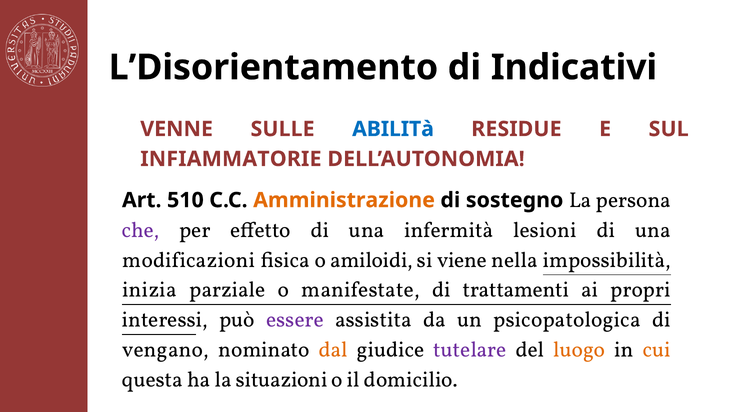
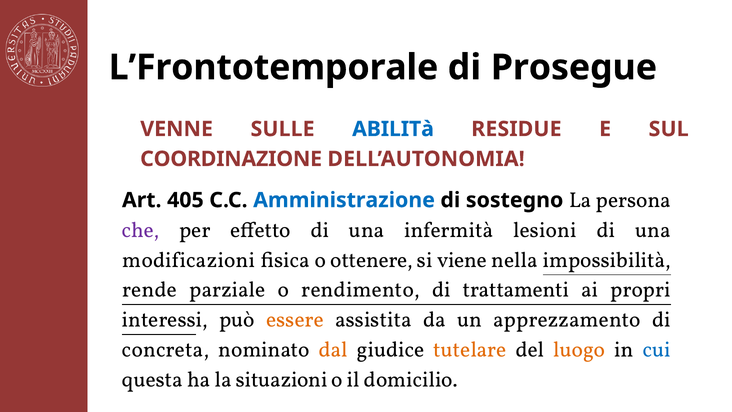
L’Disorientamento: L’Disorientamento -> L’Frontotemporale
Indicativi: Indicativi -> Prosegue
INFIAMMATORIE: INFIAMMATORIE -> COORDINAZIONE
510: 510 -> 405
Amministrazione colour: orange -> blue
amiloidi: amiloidi -> ottenere
inizia: inizia -> rende
manifestate: manifestate -> rendimento
essere colour: purple -> orange
psicopatologica: psicopatologica -> apprezzamento
vengano: vengano -> concreta
tutelare colour: purple -> orange
cui colour: orange -> blue
